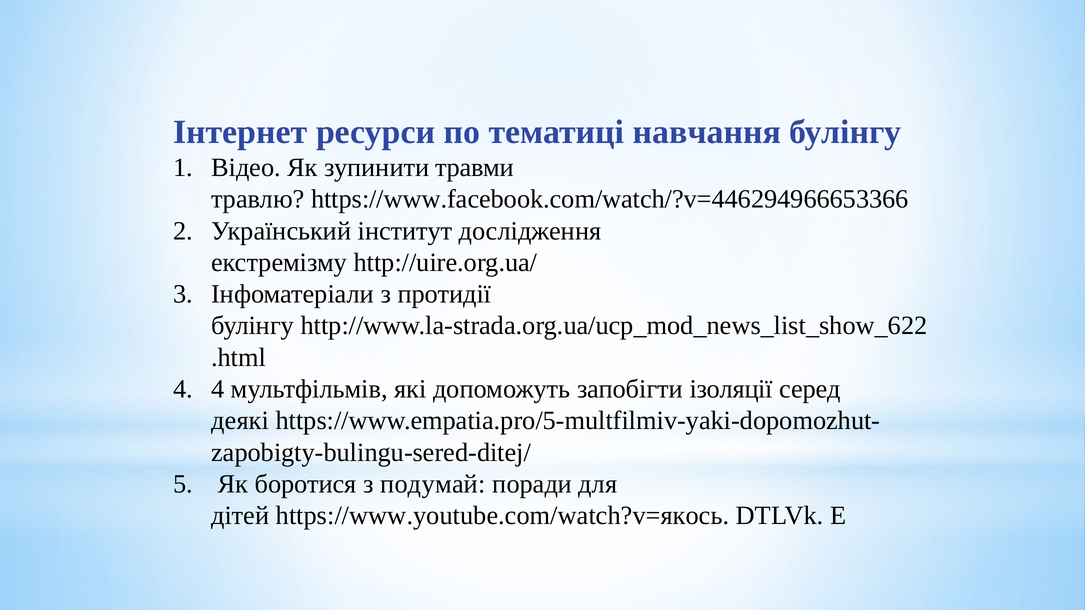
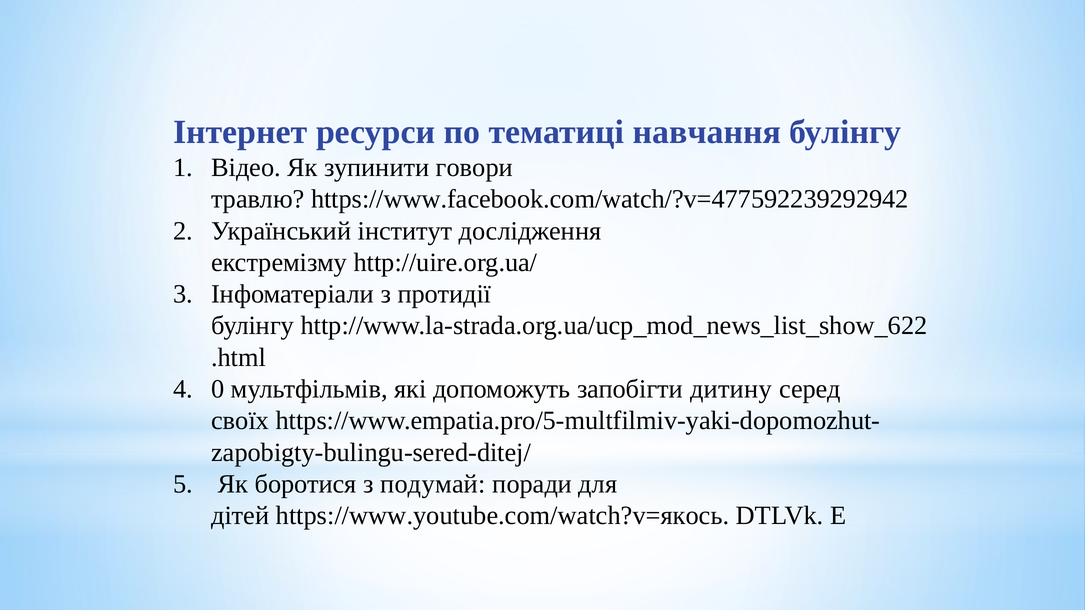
травми: травми -> говори
https://www.facebook.com/watch/?v=446294966653366: https://www.facebook.com/watch/?v=446294966653366 -> https://www.facebook.com/watch/?v=477592239292942
4 at (218, 389): 4 -> 0
ізоляції: ізоляції -> дитину
деякі: деякі -> своїх
